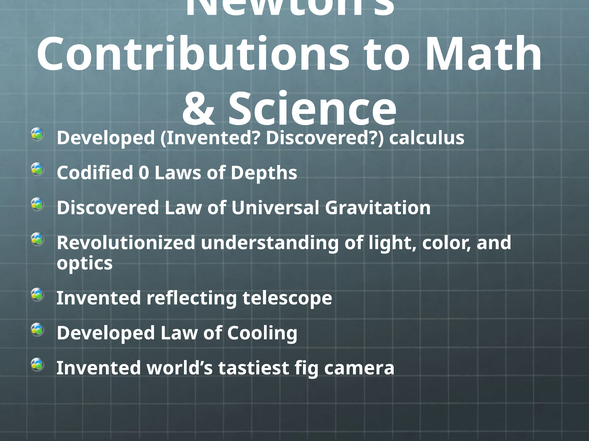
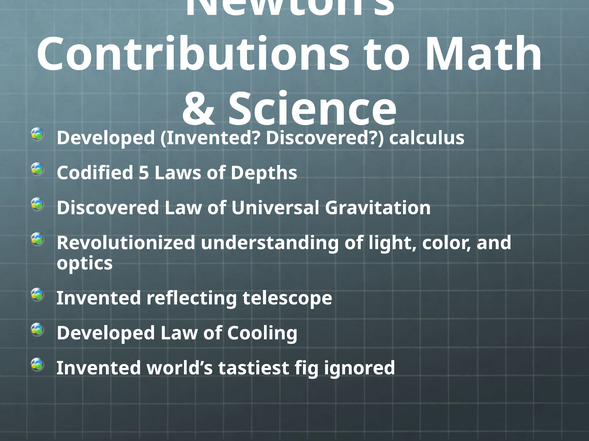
0: 0 -> 5
camera: camera -> ignored
